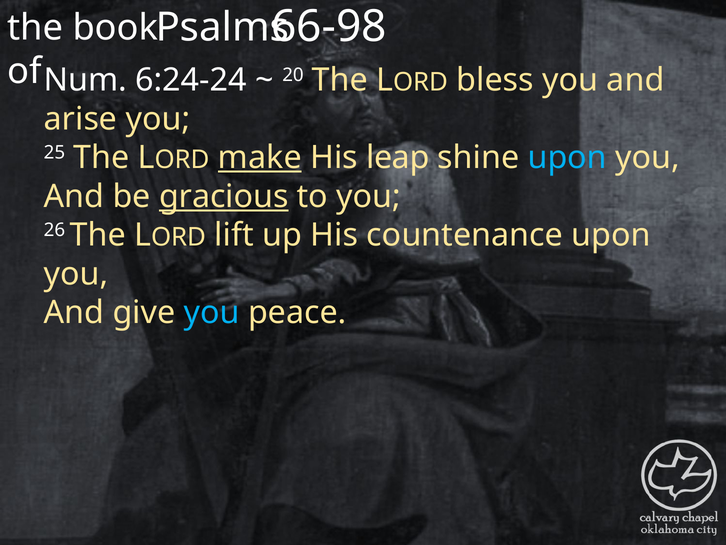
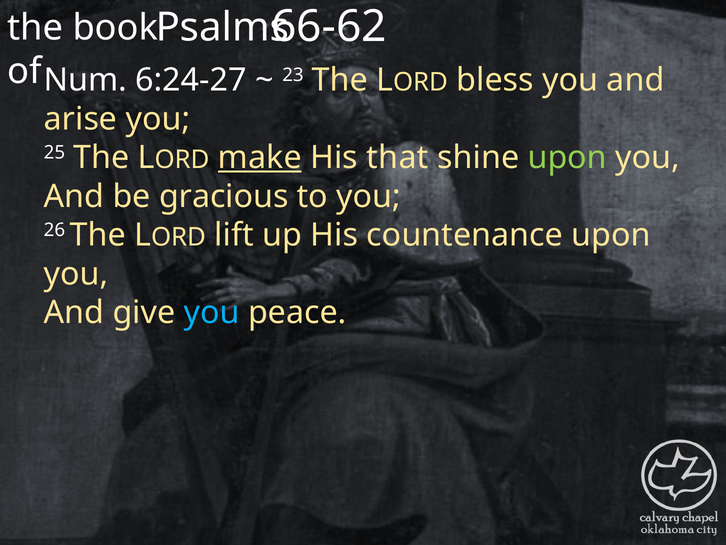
66-98: 66-98 -> 66-62
6:24-24: 6:24-24 -> 6:24-27
20: 20 -> 23
leap: leap -> that
upon at (567, 158) colour: light blue -> light green
gracious underline: present -> none
